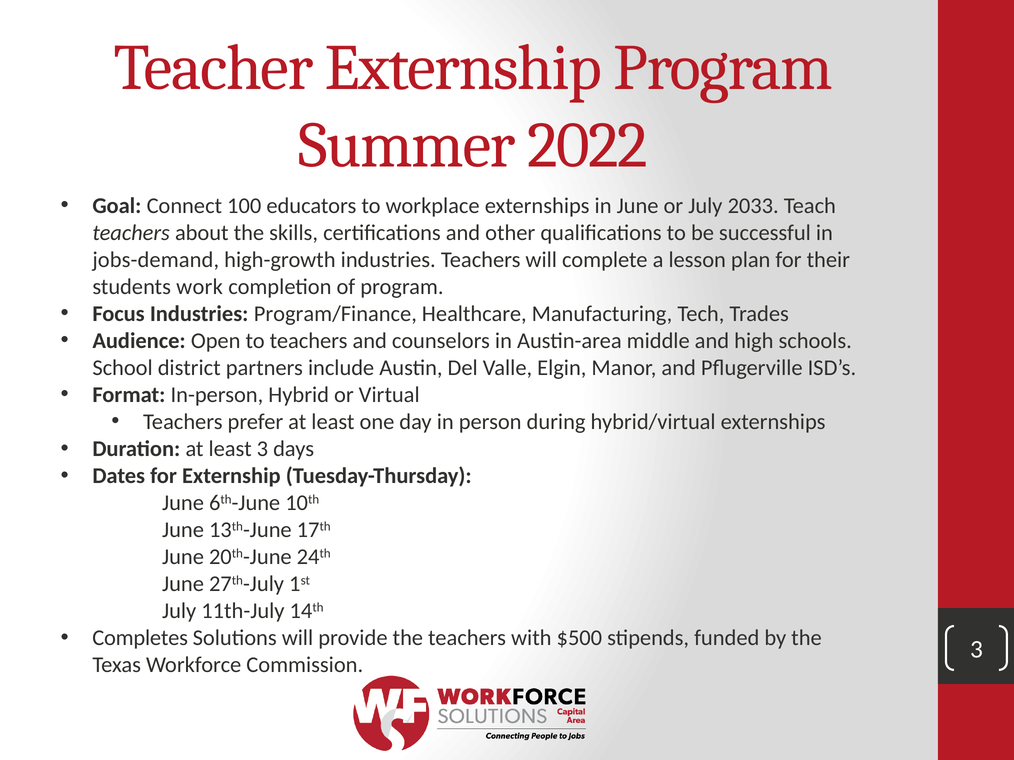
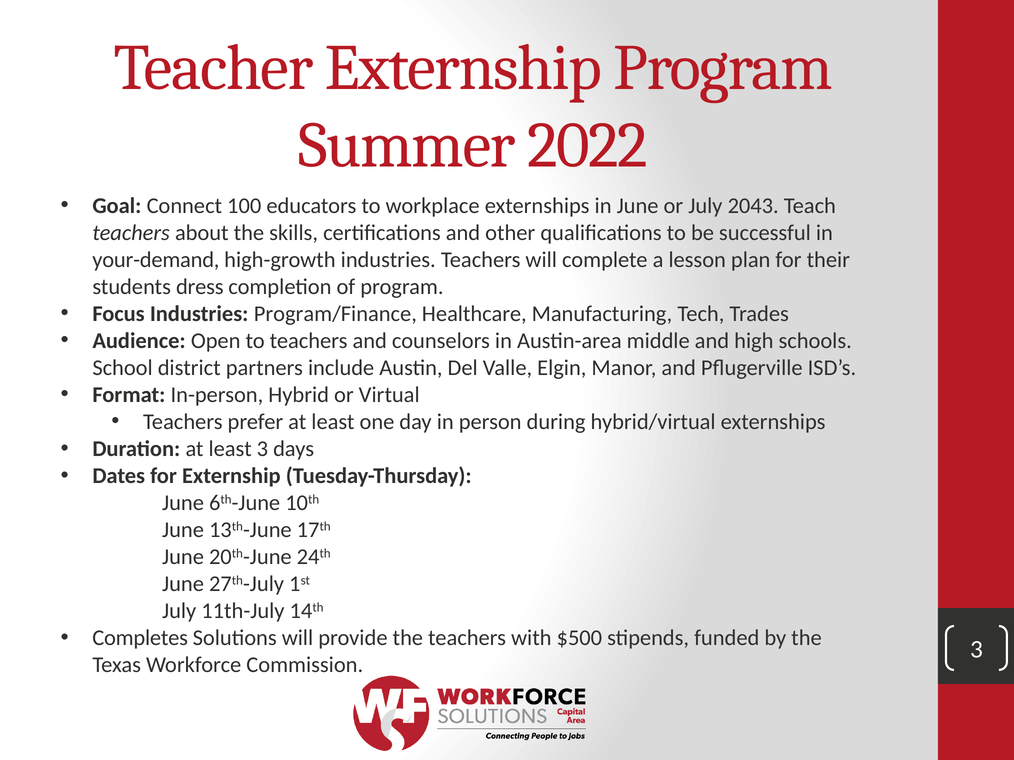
2033: 2033 -> 2043
jobs-demand: jobs-demand -> your-demand
work: work -> dress
